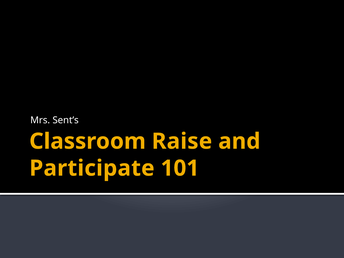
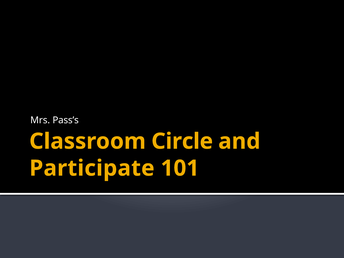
Sent’s: Sent’s -> Pass’s
Raise: Raise -> Circle
